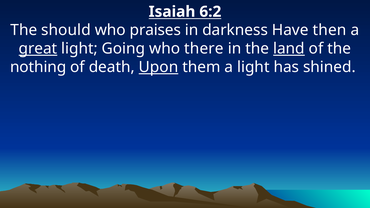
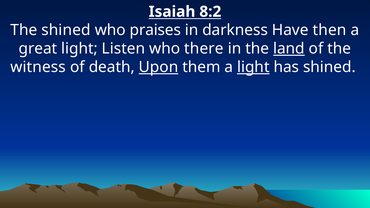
6:2: 6:2 -> 8:2
The should: should -> shined
great underline: present -> none
Going: Going -> Listen
nothing: nothing -> witness
light at (253, 67) underline: none -> present
